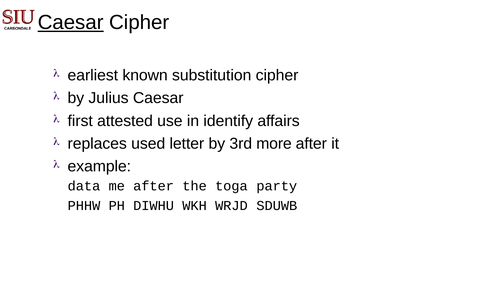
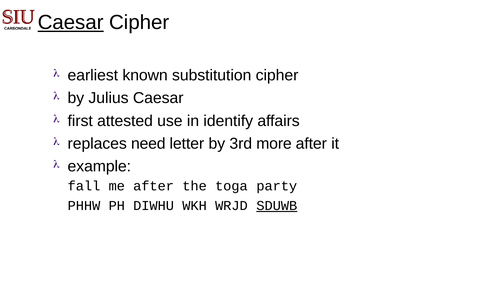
used: used -> need
data: data -> fall
SDUWB underline: none -> present
